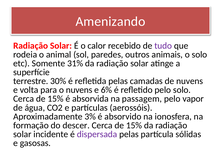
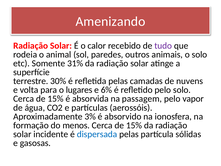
o nuvens: nuvens -> lugares
descer: descer -> menos
dispersada colour: purple -> blue
